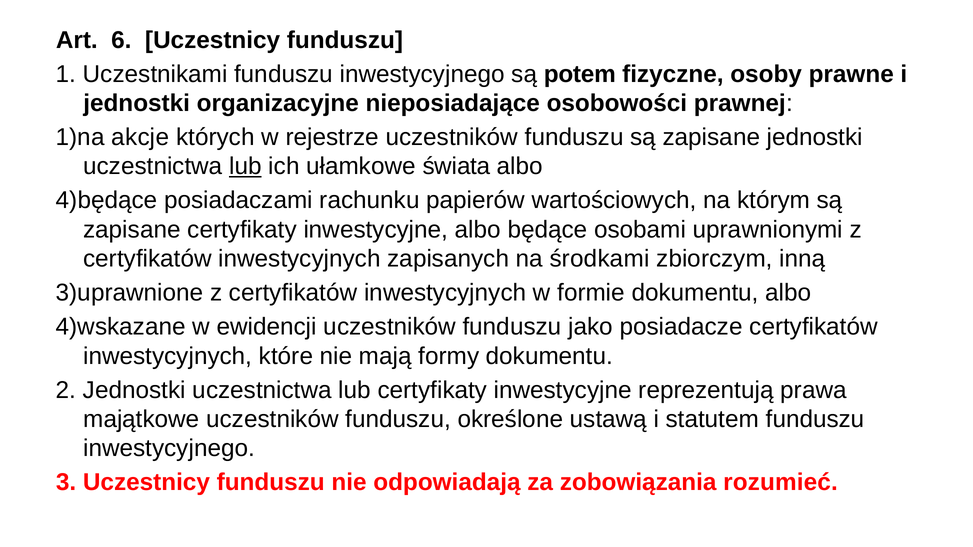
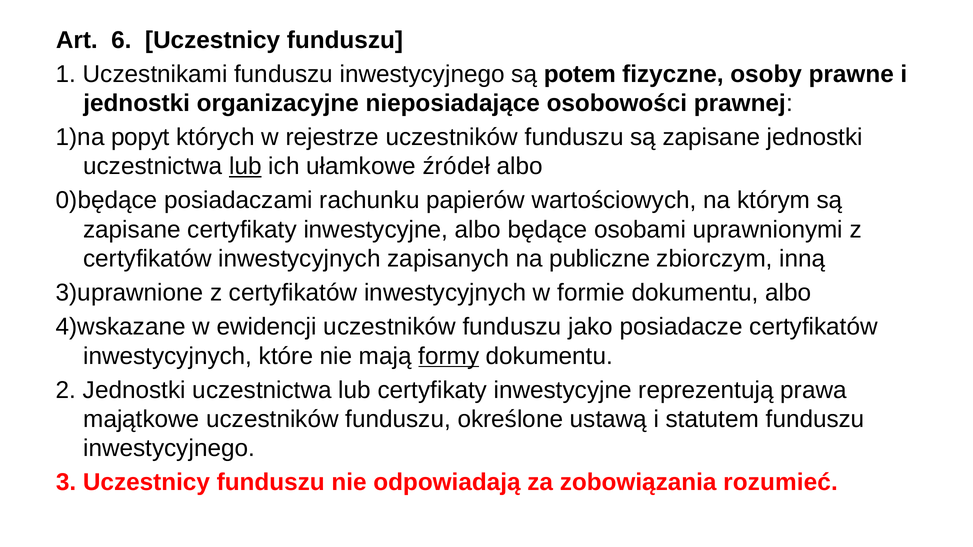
akcje: akcje -> popyt
świata: świata -> źródeł
4)będące: 4)będące -> 0)będące
środkami: środkami -> publiczne
formy underline: none -> present
